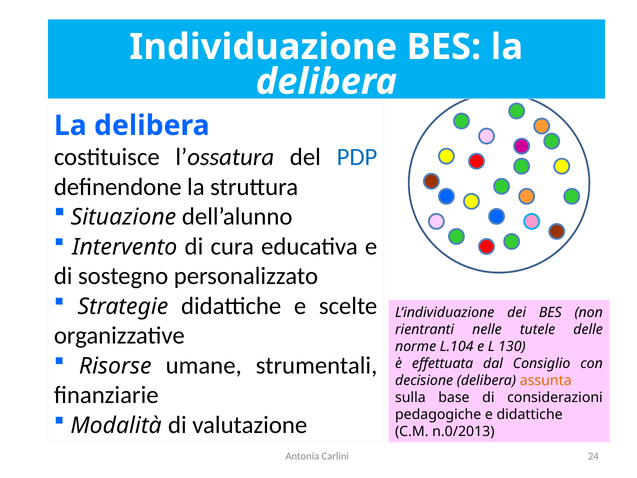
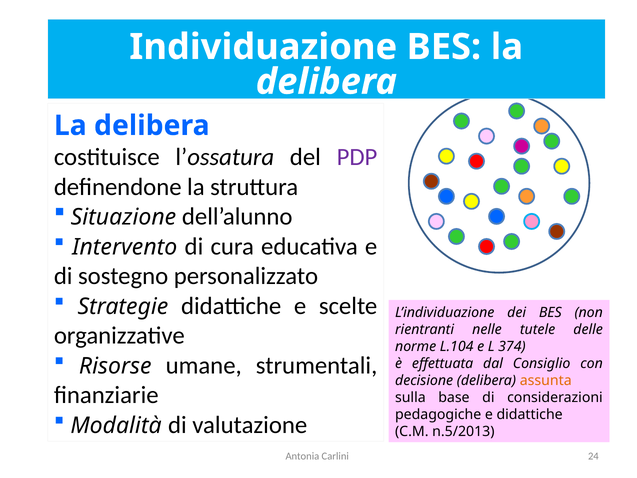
PDP colour: blue -> purple
130: 130 -> 374
n.0/2013: n.0/2013 -> n.5/2013
